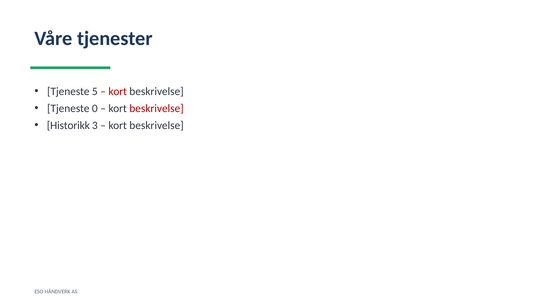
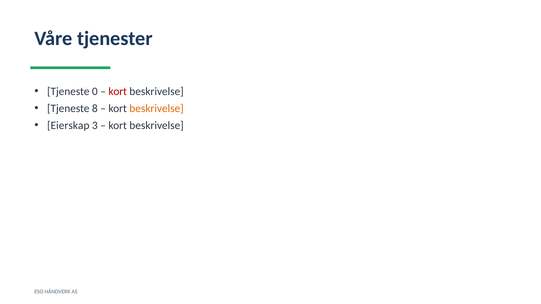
5: 5 -> 0
0: 0 -> 8
beskrivelse at (157, 109) colour: red -> orange
Historikk: Historikk -> Eierskap
